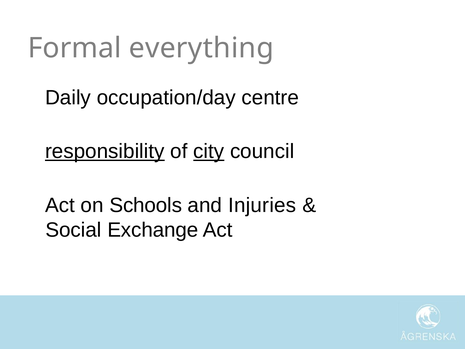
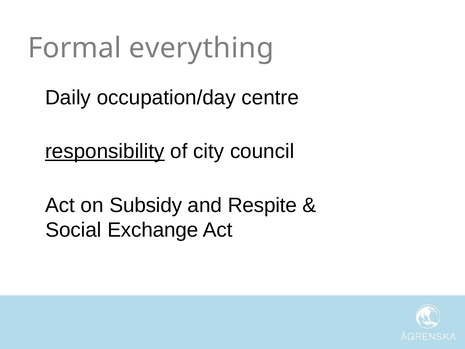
city underline: present -> none
Schools: Schools -> Subsidy
Injuries: Injuries -> Respite
